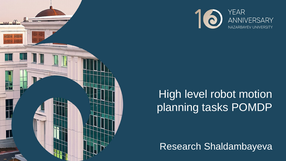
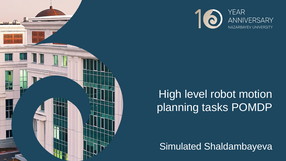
Research: Research -> Simulated
